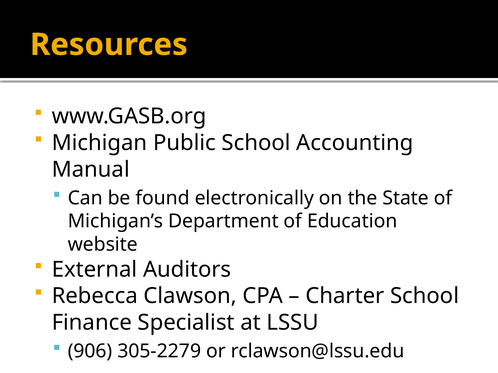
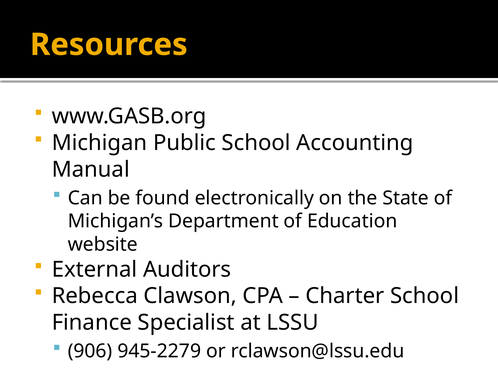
305-2279: 305-2279 -> 945-2279
